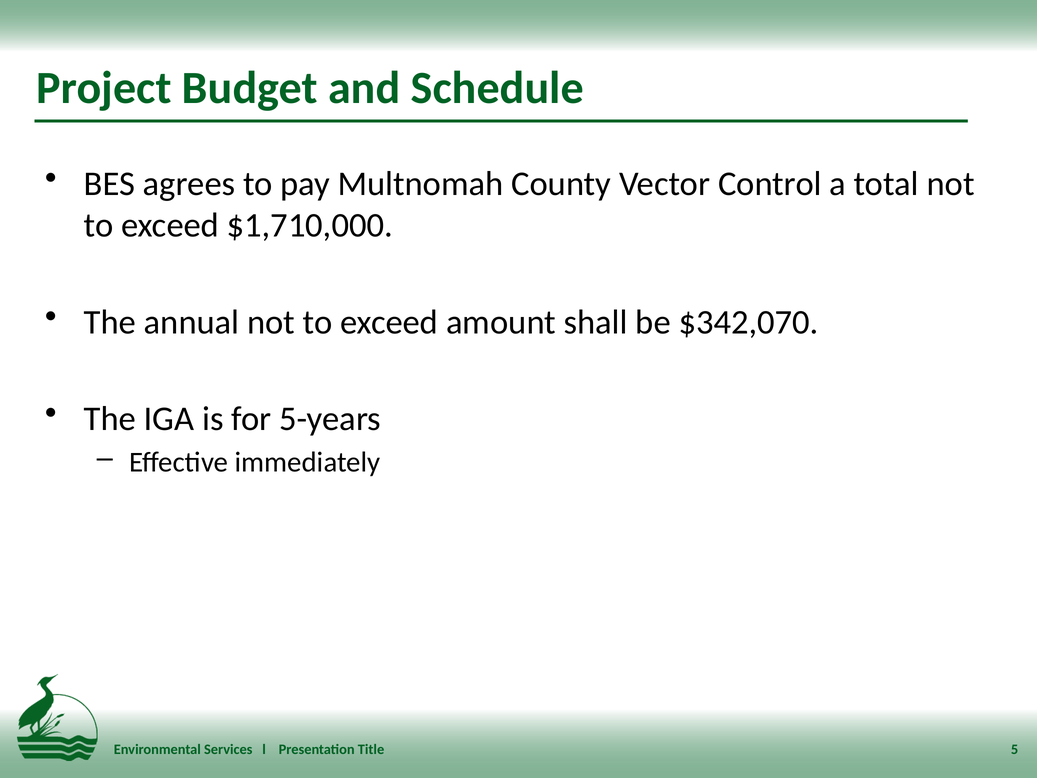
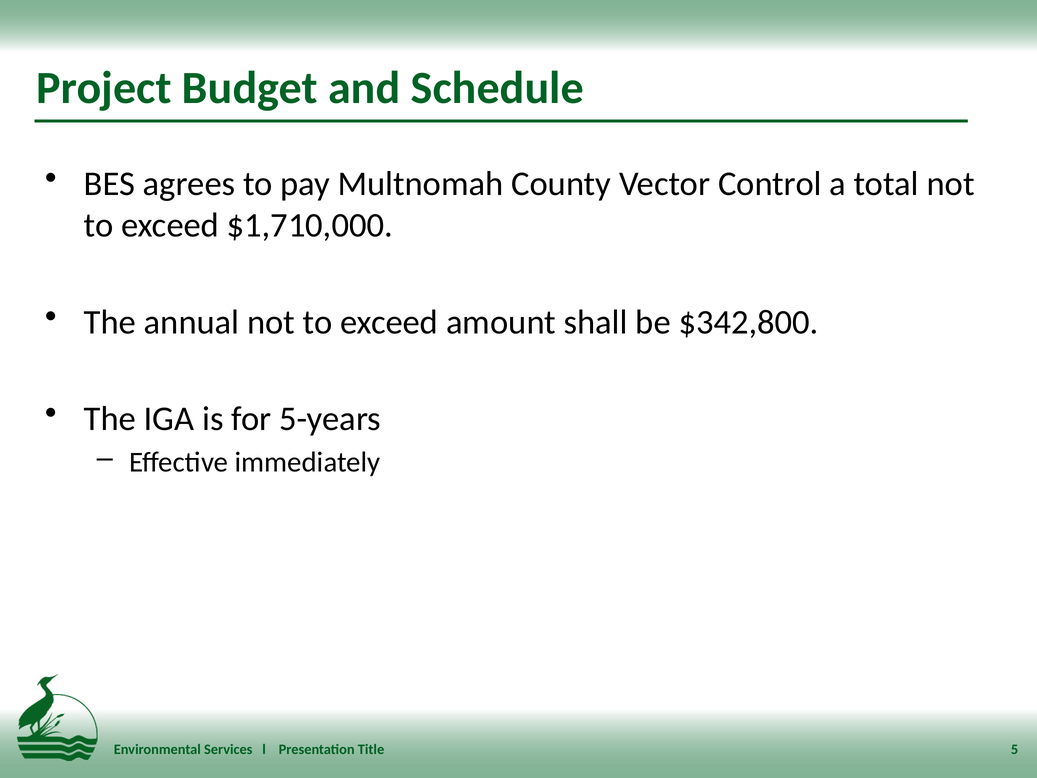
$342,070: $342,070 -> $342,800
